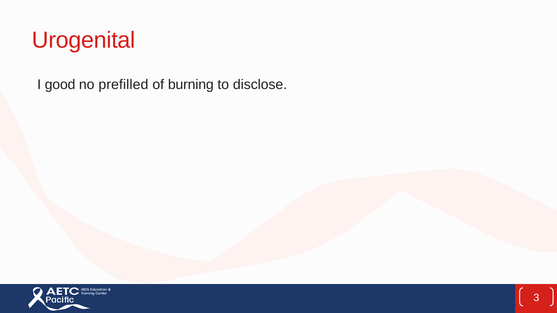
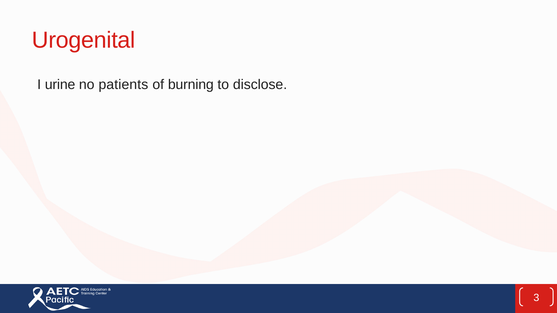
good: good -> urine
prefilled: prefilled -> patients
